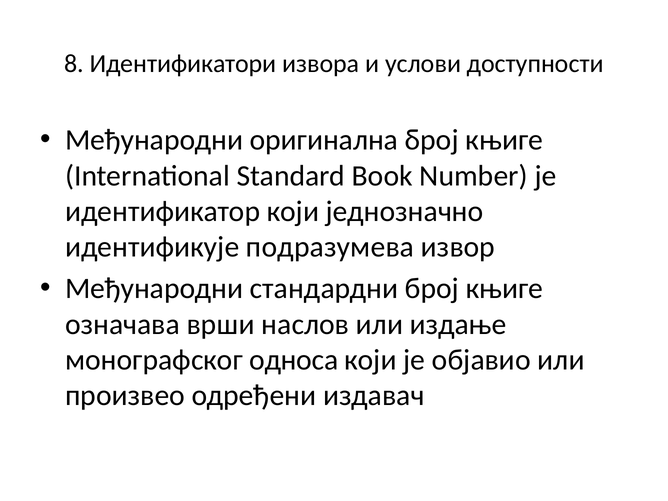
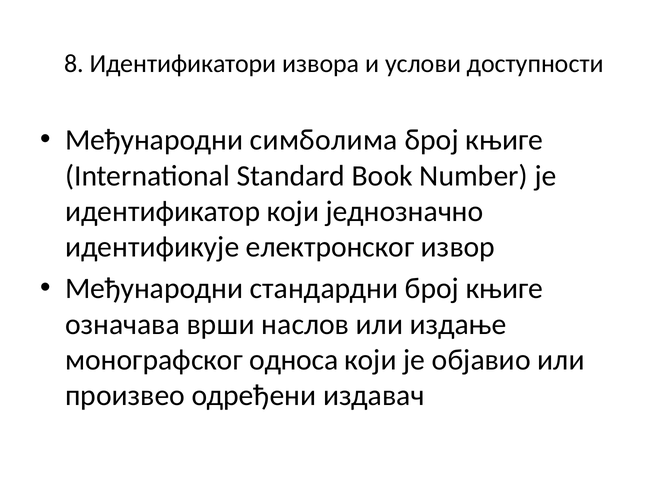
оригинална: оригинална -> симболима
подразумева: подразумева -> електронског
